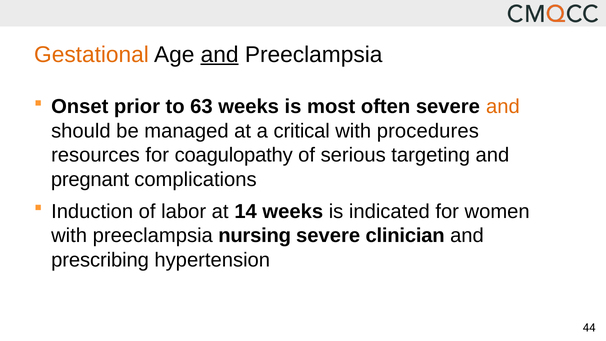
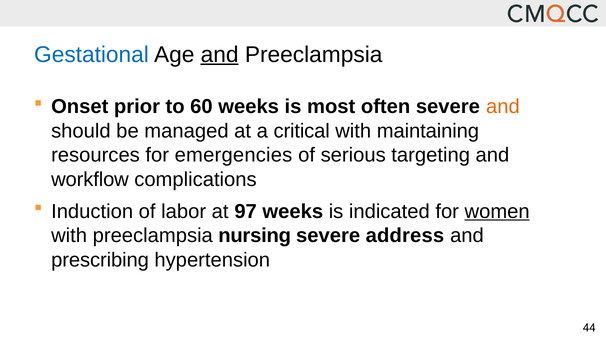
Gestational colour: orange -> blue
63: 63 -> 60
procedures: procedures -> maintaining
coagulopathy: coagulopathy -> emergencies
pregnant: pregnant -> workflow
14: 14 -> 97
women underline: none -> present
clinician: clinician -> address
